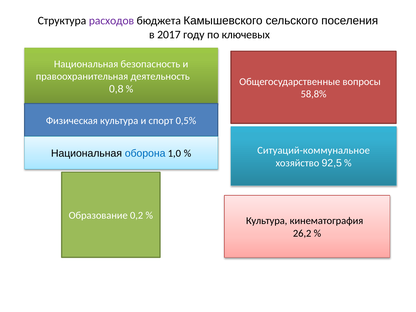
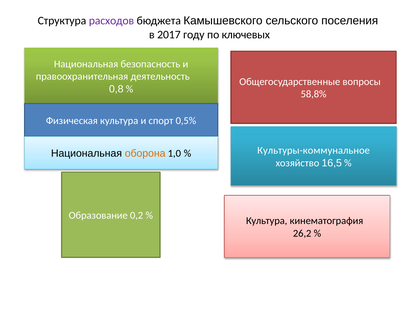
Ситуаций-коммунальное: Ситуаций-коммунальное -> Культуры-коммунальное
оборона colour: blue -> orange
92,5: 92,5 -> 16,5
